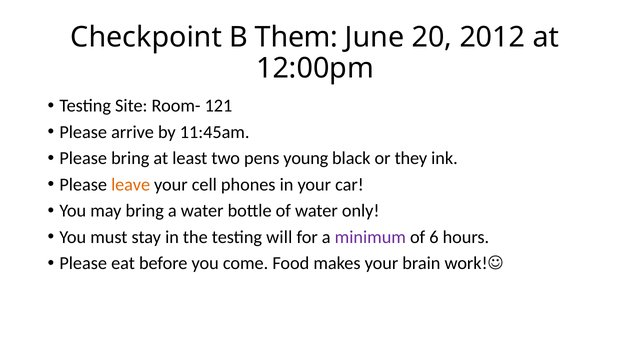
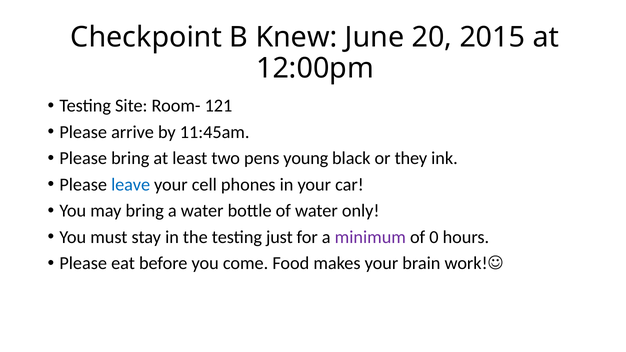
Them: Them -> Knew
2012: 2012 -> 2015
leave colour: orange -> blue
will: will -> just
6: 6 -> 0
